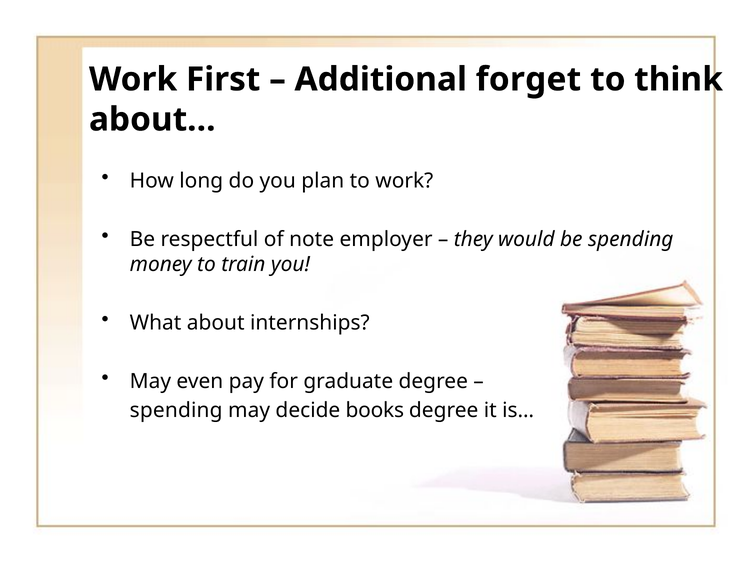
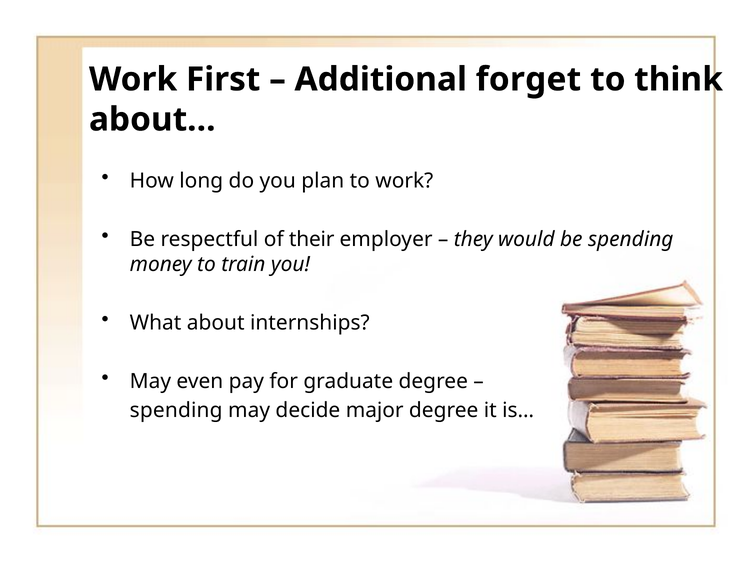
note: note -> their
books: books -> major
